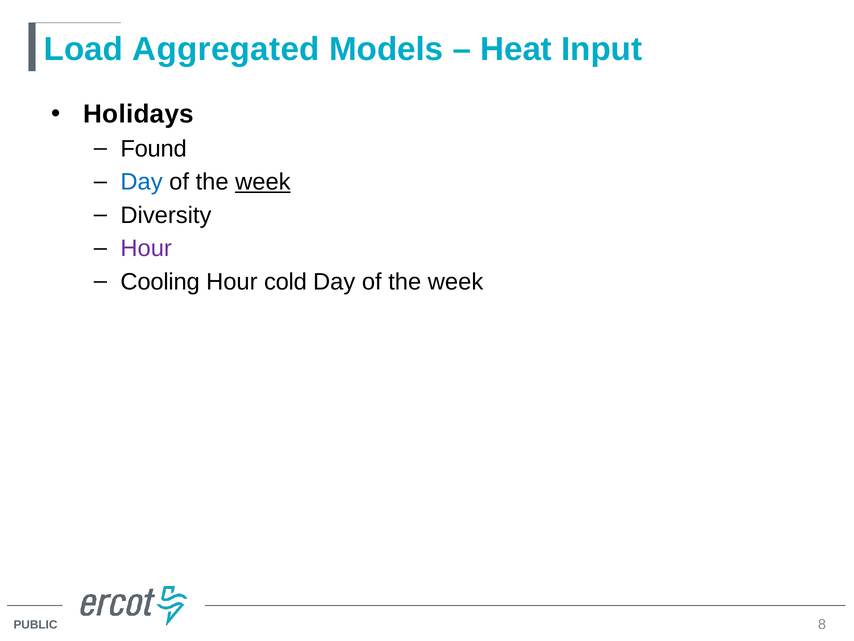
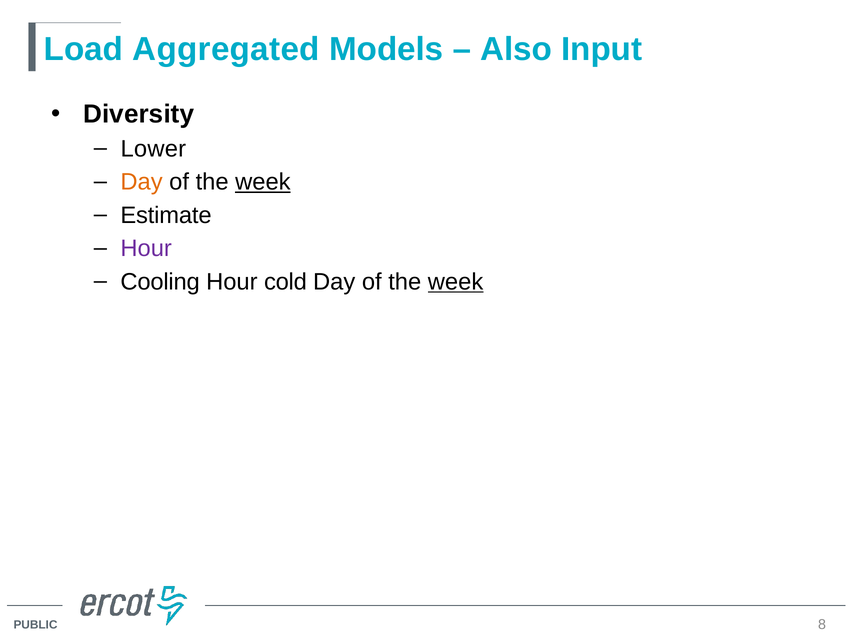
Heat: Heat -> Also
Holidays: Holidays -> Diversity
Found: Found -> Lower
Day at (142, 182) colour: blue -> orange
Diversity: Diversity -> Estimate
week at (456, 282) underline: none -> present
